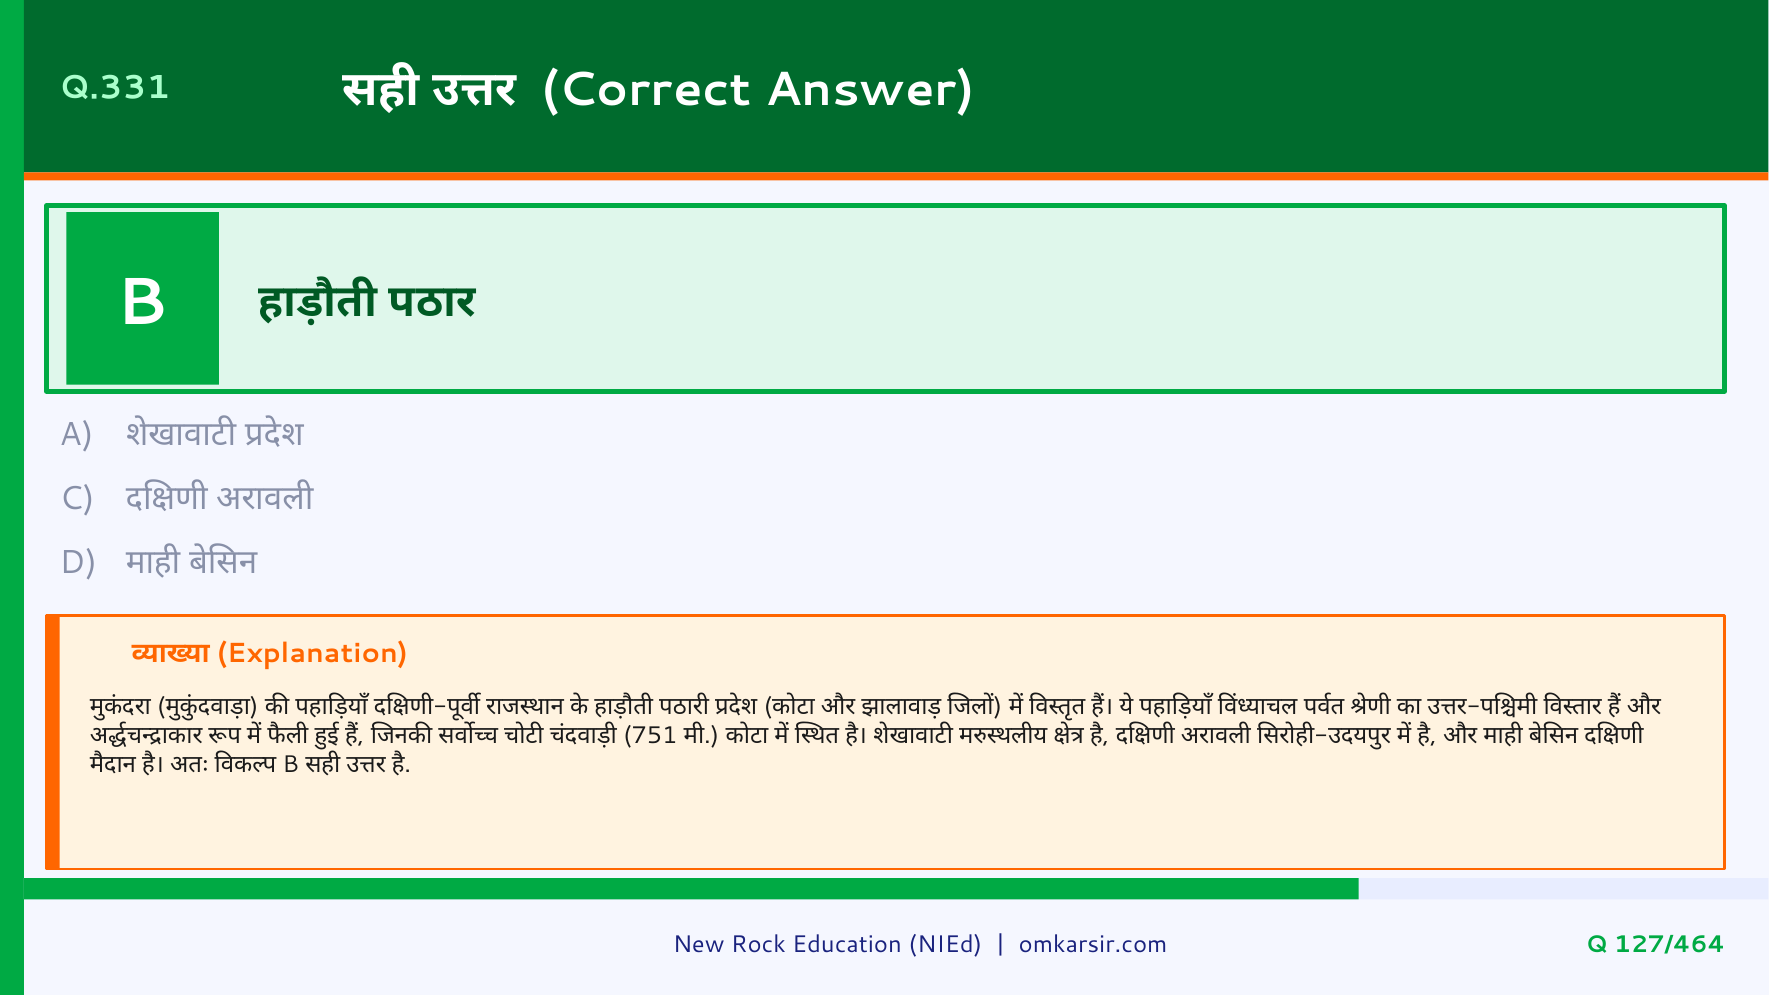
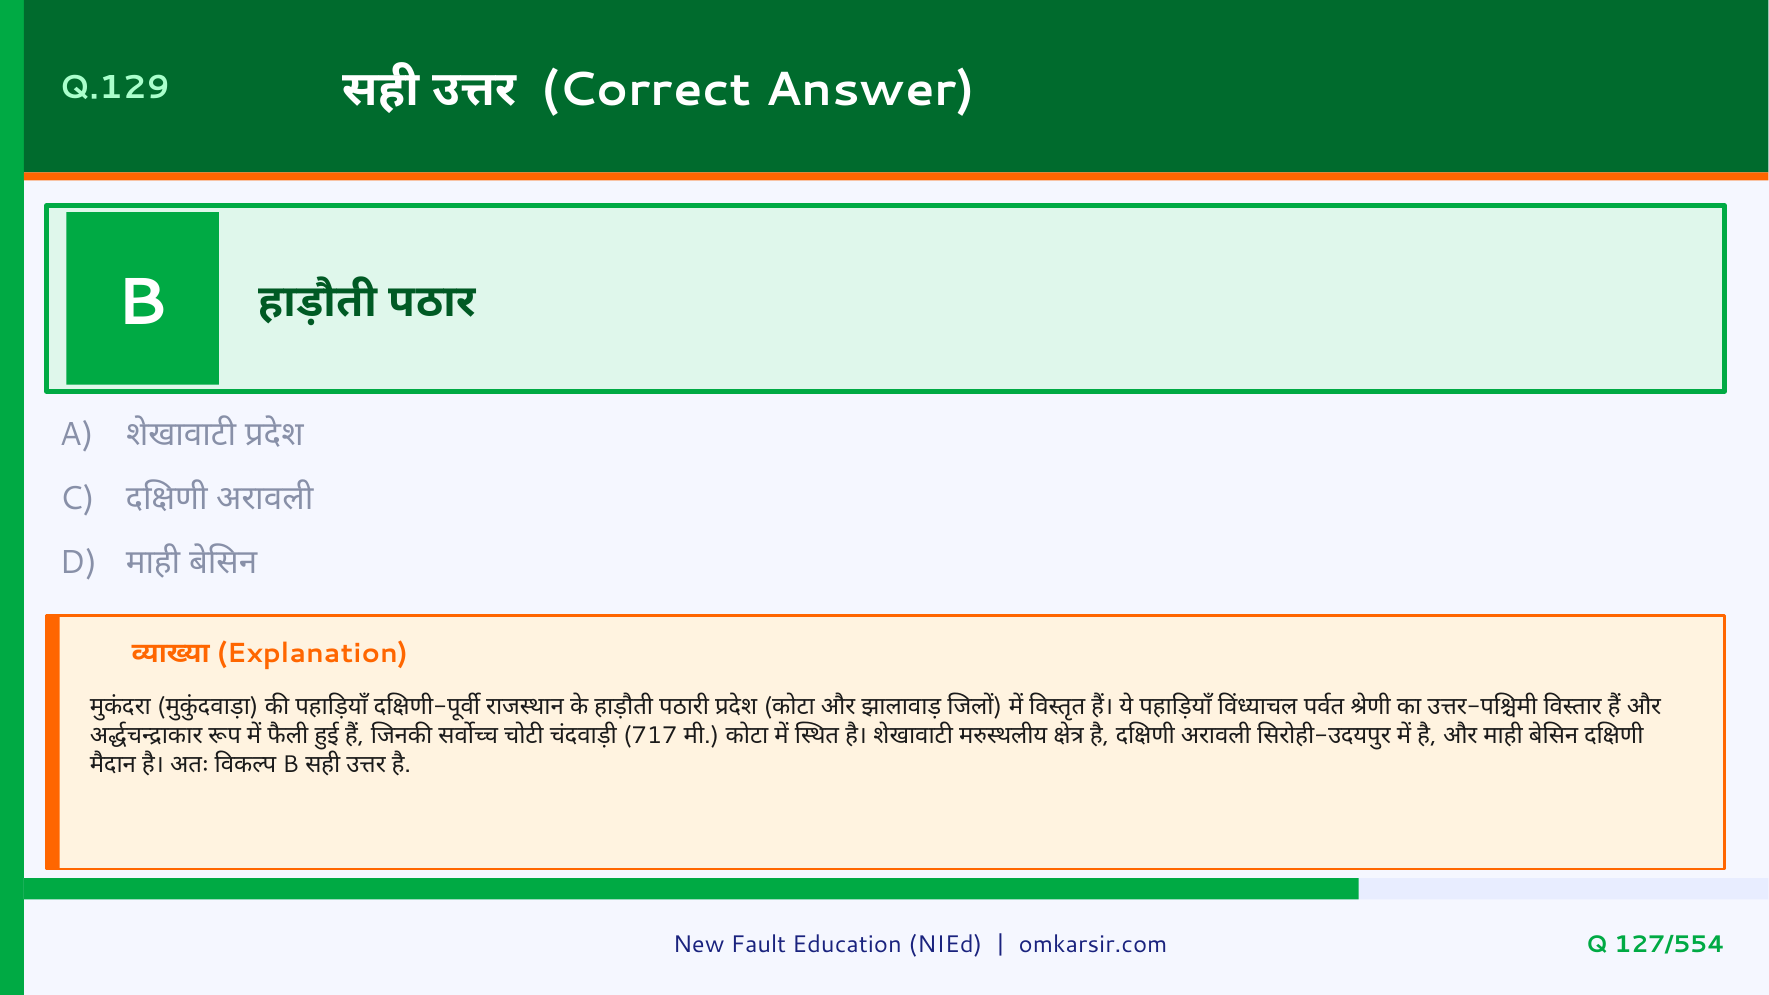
Q.331: Q.331 -> Q.129
751: 751 -> 717
Rock: Rock -> Fault
127/464: 127/464 -> 127/554
